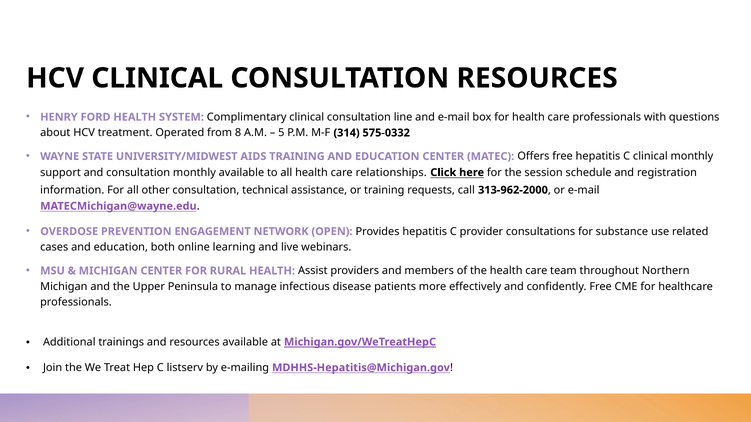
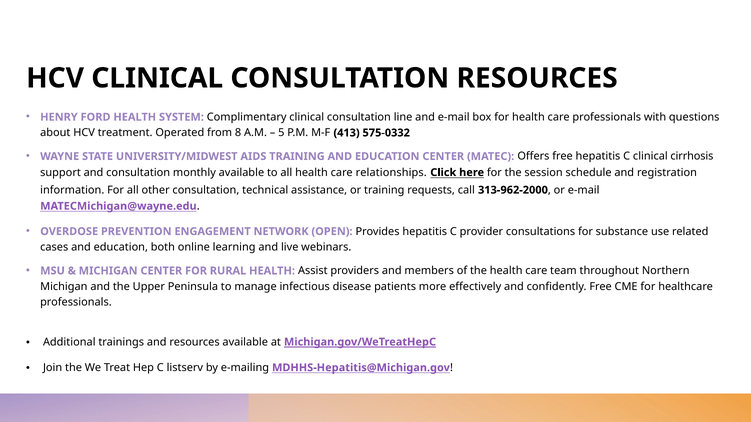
314: 314 -> 413
clinical monthly: monthly -> cirrhosis
